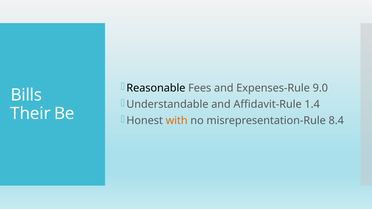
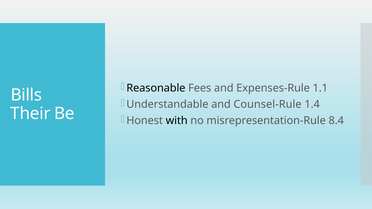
9.0: 9.0 -> 1.1
Affidavit-Rule: Affidavit-Rule -> Counsel-Rule
with colour: orange -> black
